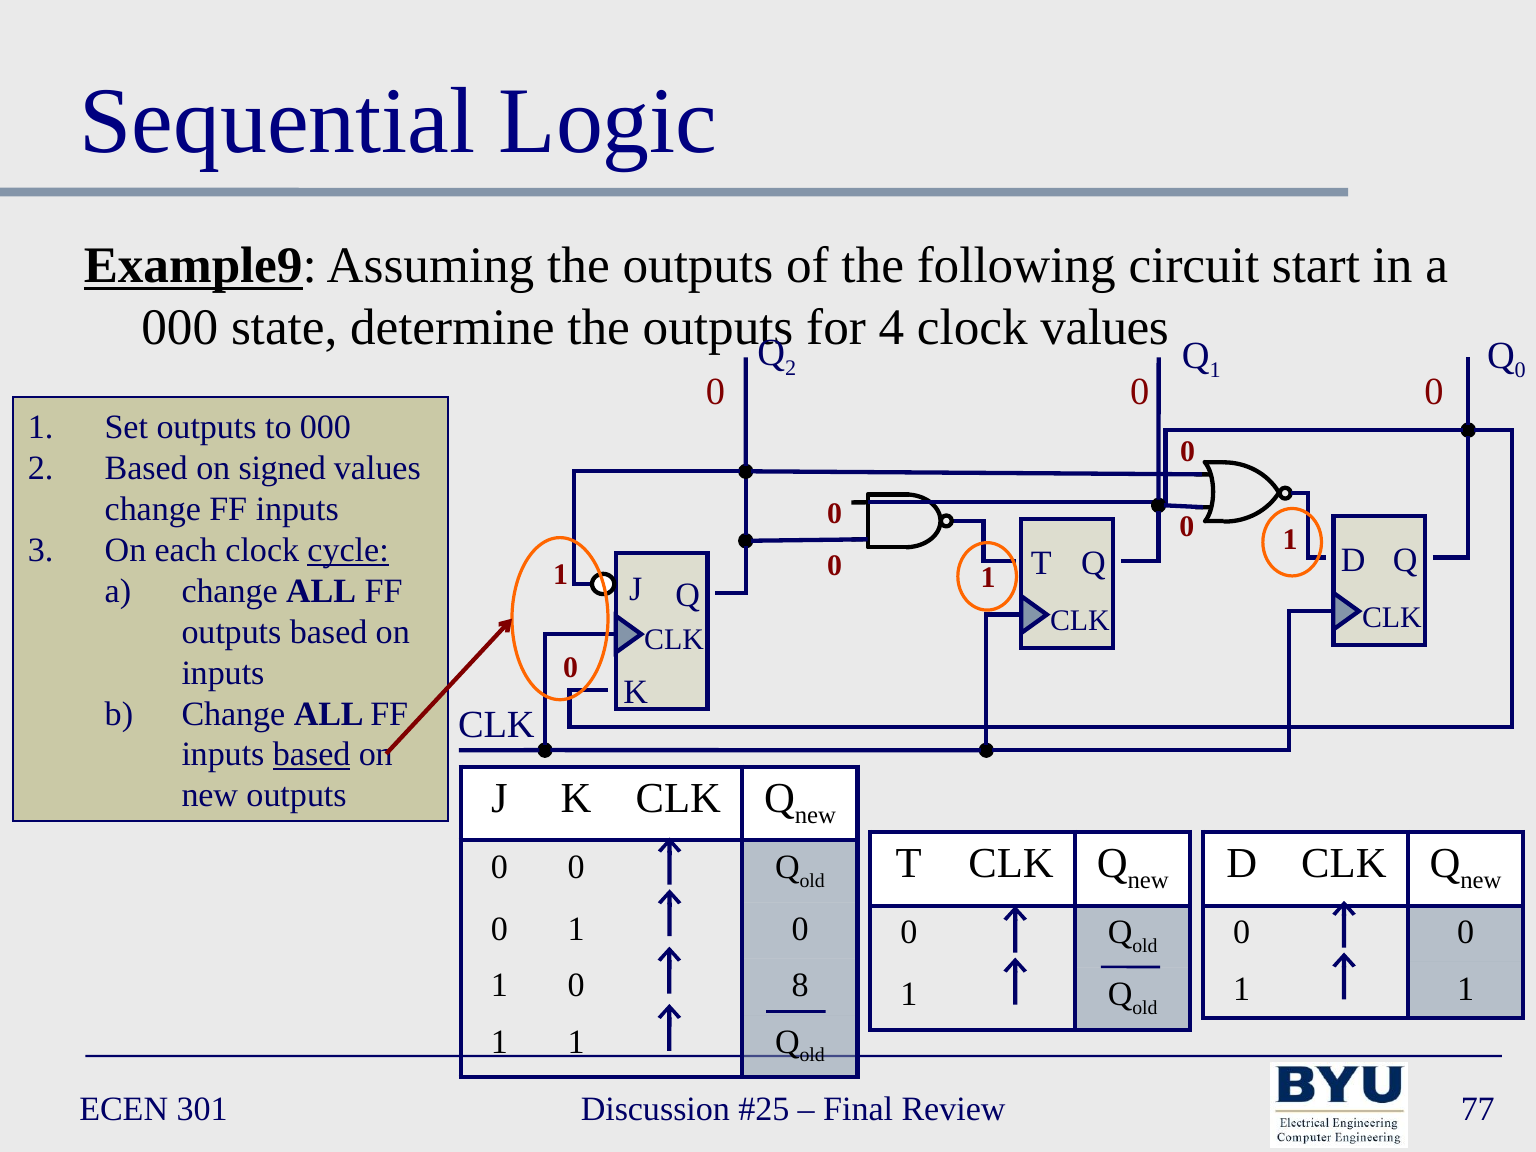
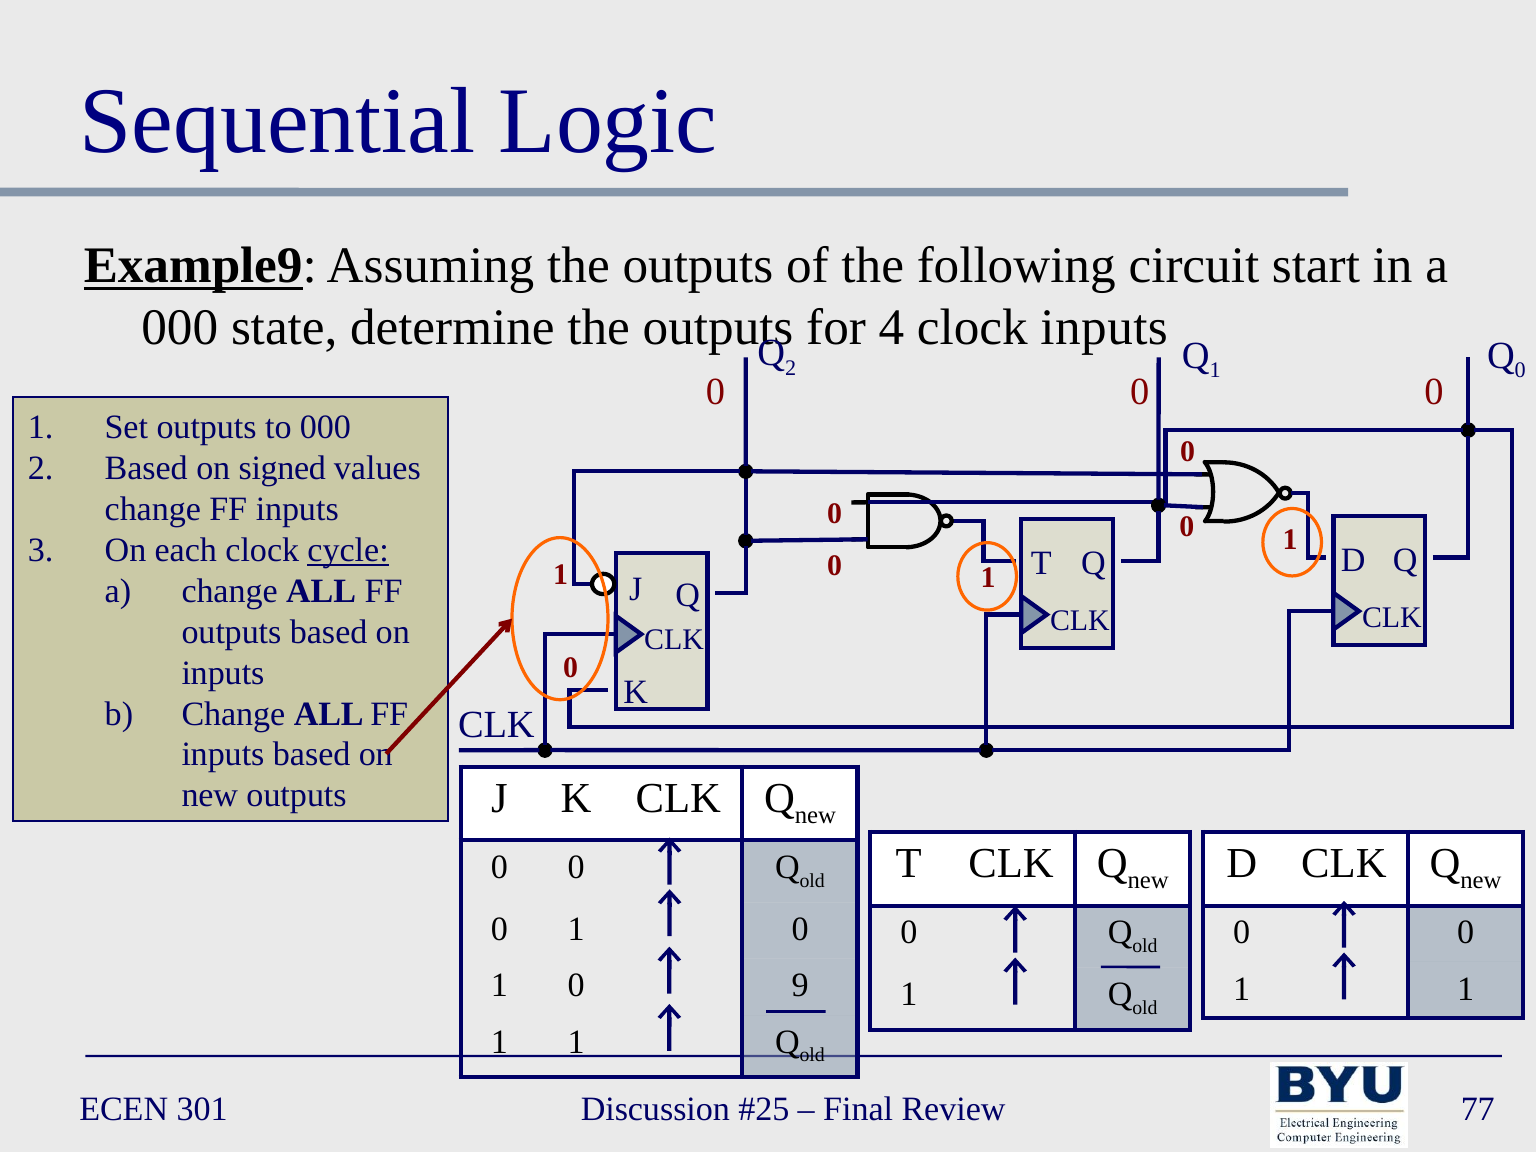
clock values: values -> inputs
based at (312, 755) underline: present -> none
8: 8 -> 9
